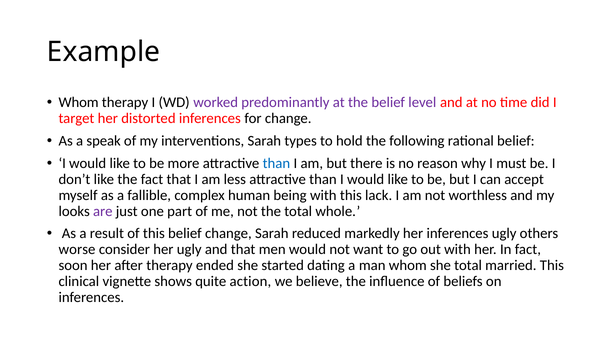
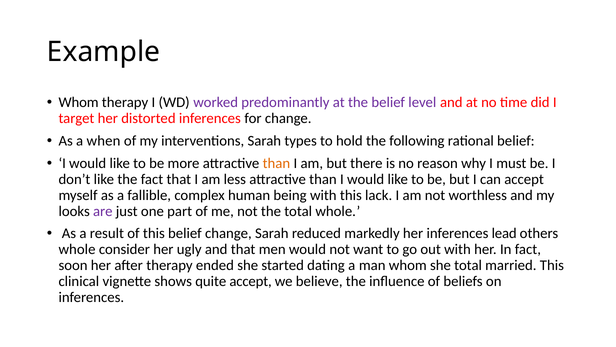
speak: speak -> when
than at (276, 163) colour: blue -> orange
inferences ugly: ugly -> lead
worse at (77, 249): worse -> whole
quite action: action -> accept
